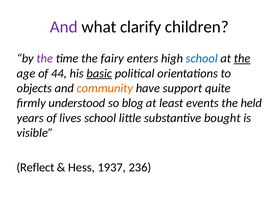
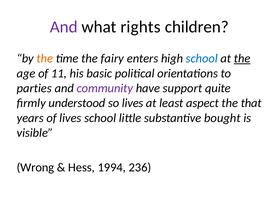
clarify: clarify -> rights
the at (45, 59) colour: purple -> orange
44: 44 -> 11
basic underline: present -> none
objects: objects -> parties
community colour: orange -> purple
so blog: blog -> lives
events: events -> aspect
held: held -> that
Reflect: Reflect -> Wrong
1937: 1937 -> 1994
